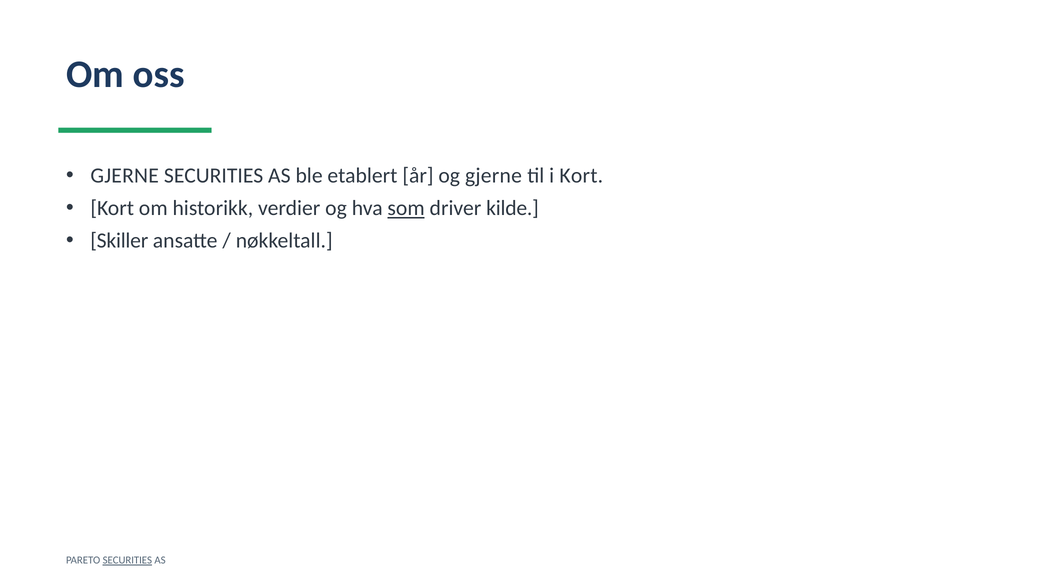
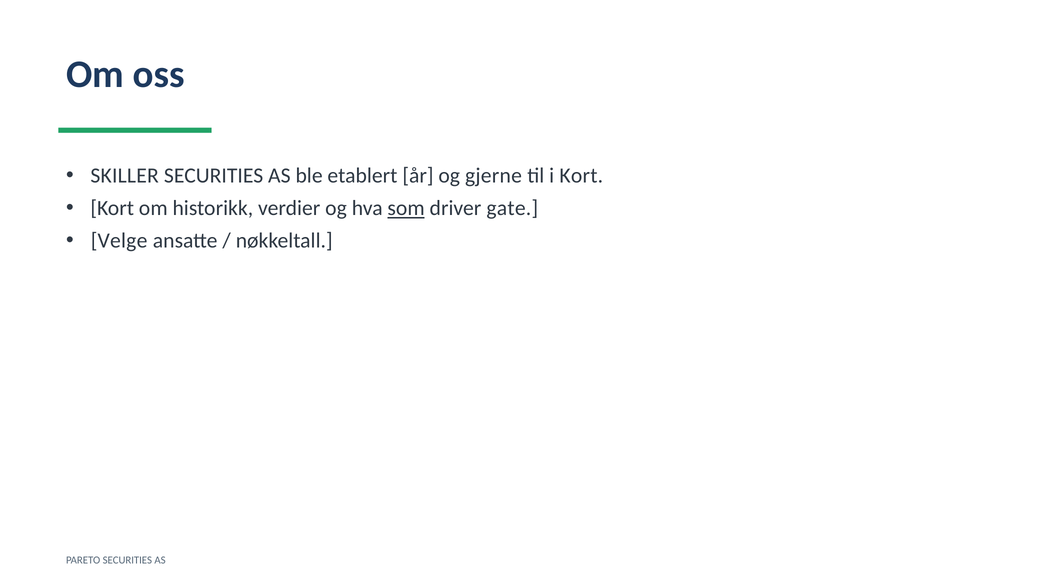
GJERNE at (125, 176): GJERNE -> SKILLER
kilde: kilde -> gate
Skiller: Skiller -> Velge
SECURITIES at (127, 560) underline: present -> none
